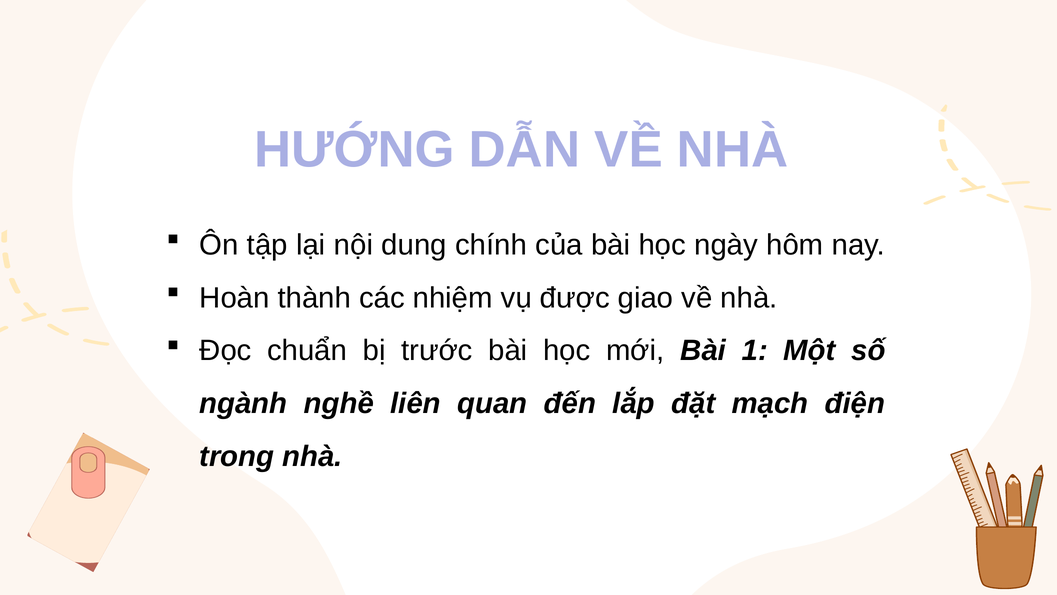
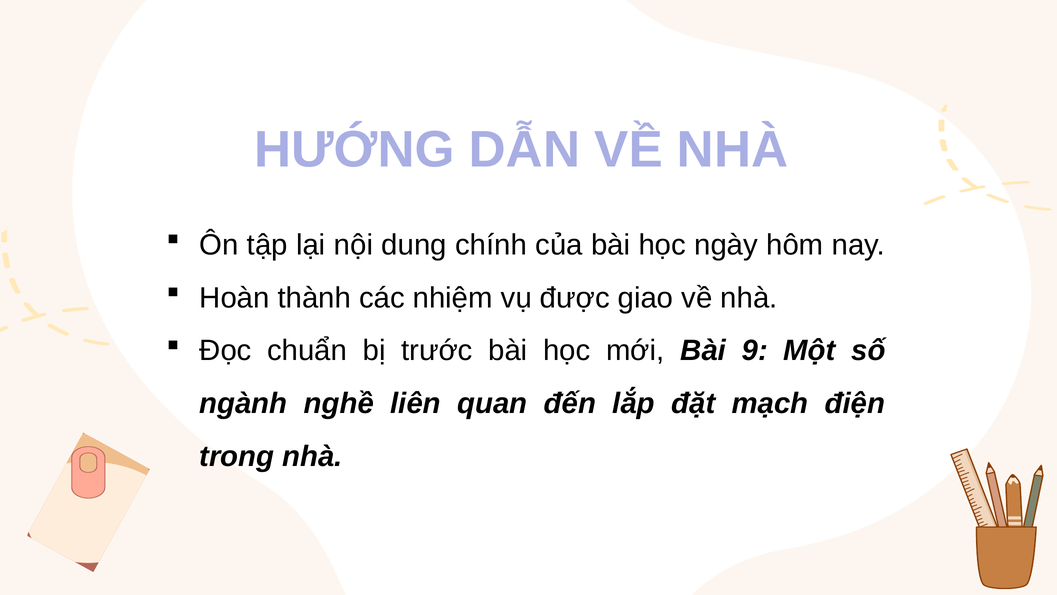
1: 1 -> 9
